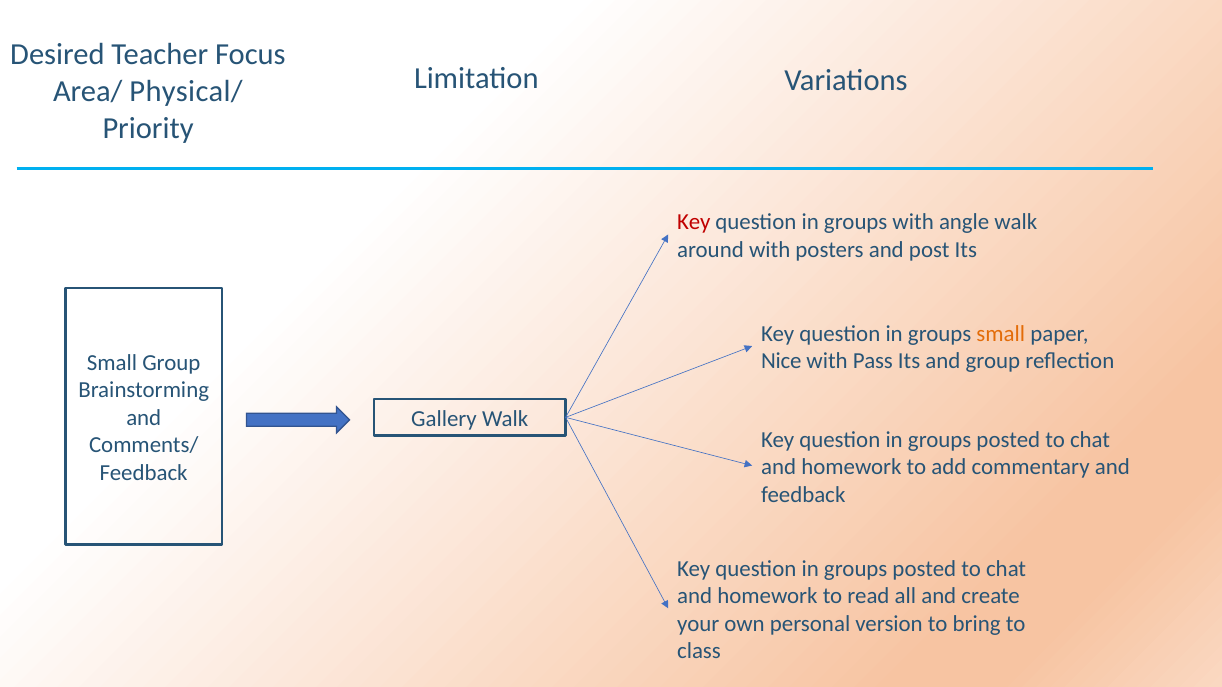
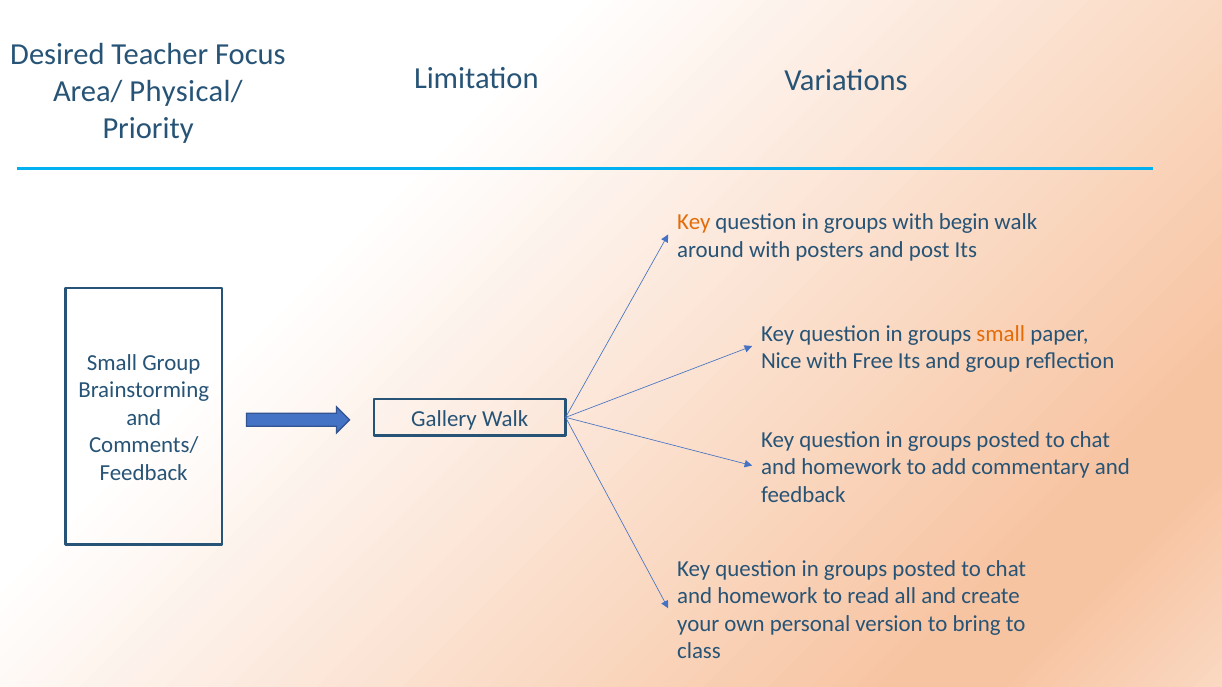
Key at (694, 222) colour: red -> orange
angle: angle -> begin
Pass: Pass -> Free
